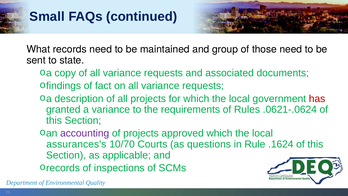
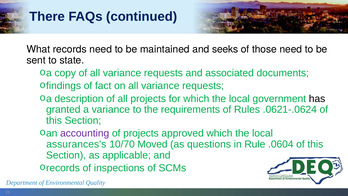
Small: Small -> There
group: group -> seeks
has colour: red -> black
Courts: Courts -> Moved
.1624: .1624 -> .0604
